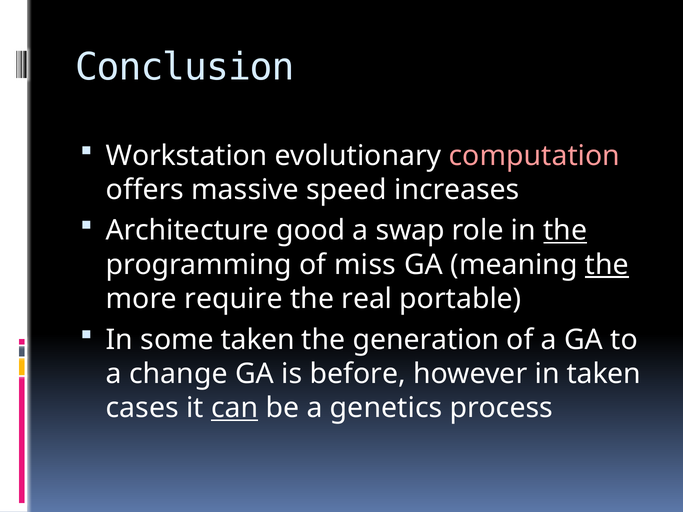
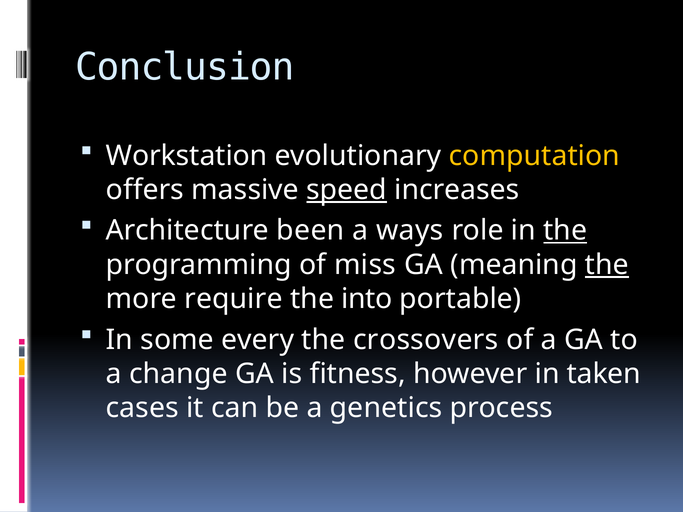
computation colour: pink -> yellow
speed underline: none -> present
good: good -> been
swap: swap -> ways
real: real -> into
some taken: taken -> every
generation: generation -> crossovers
before: before -> fitness
can underline: present -> none
